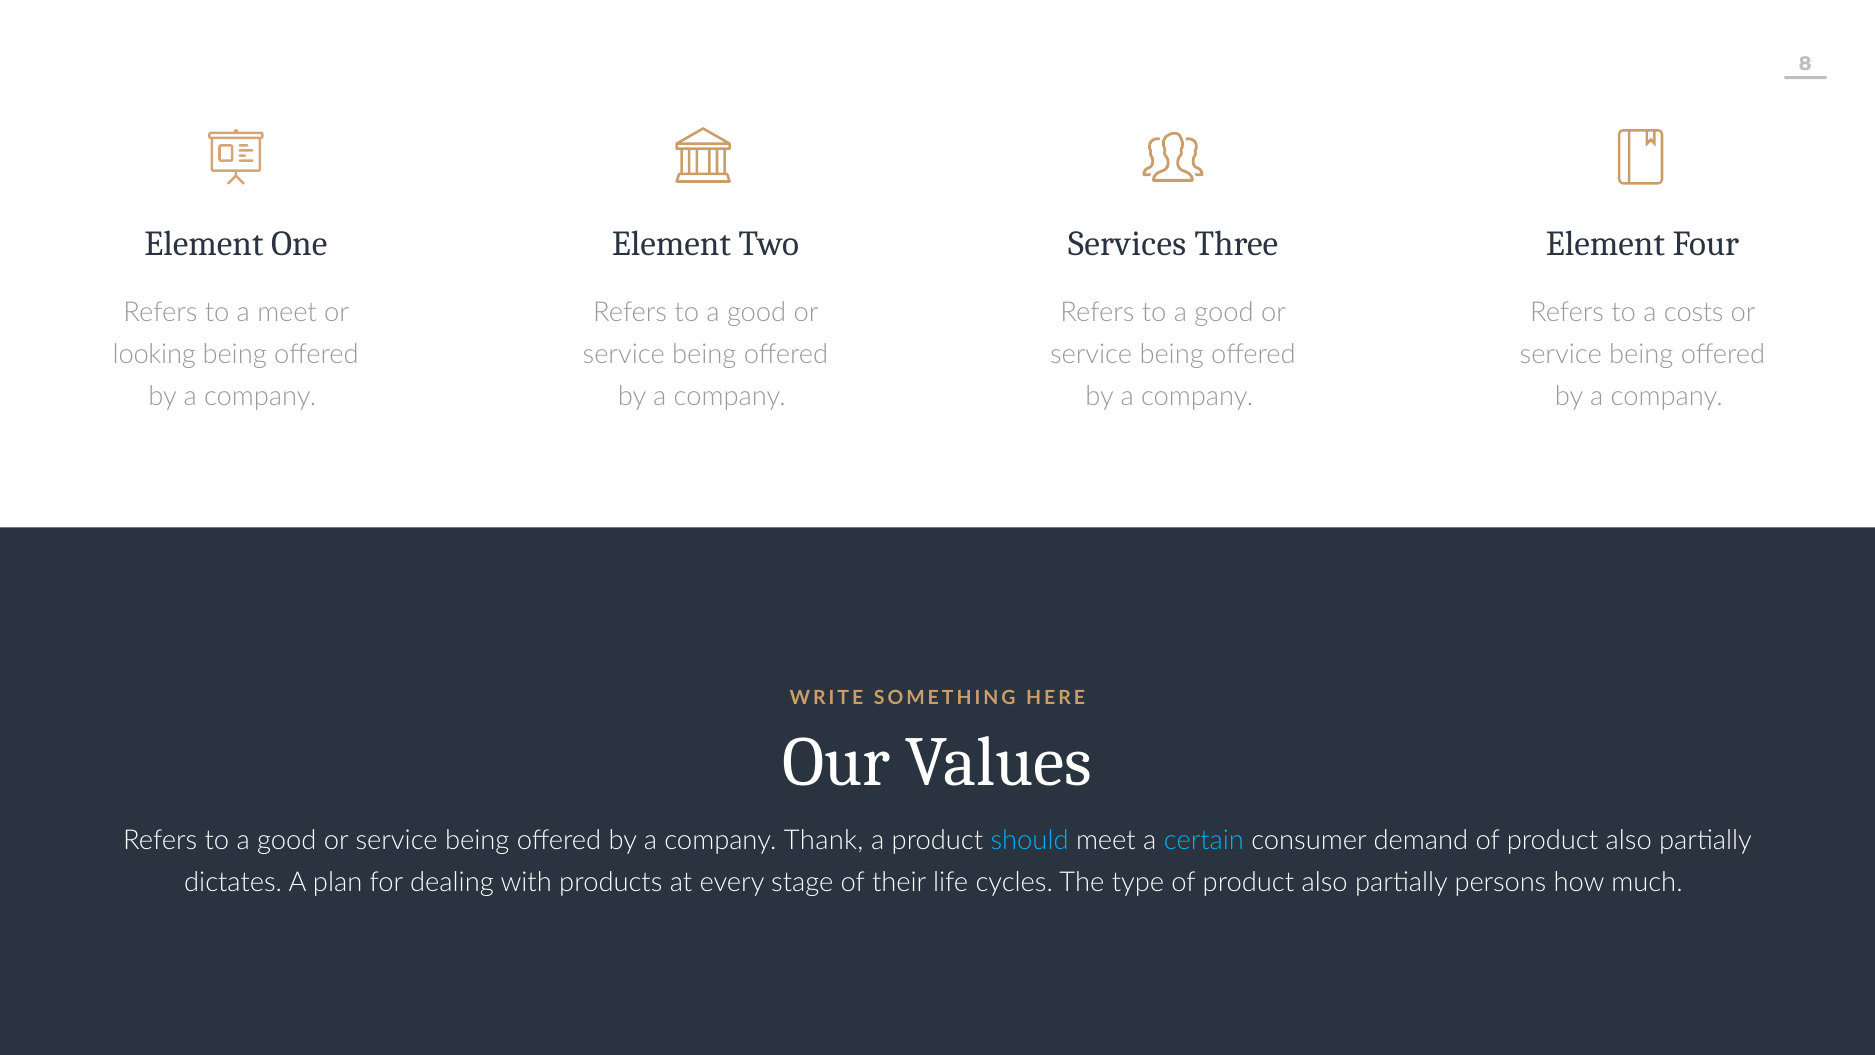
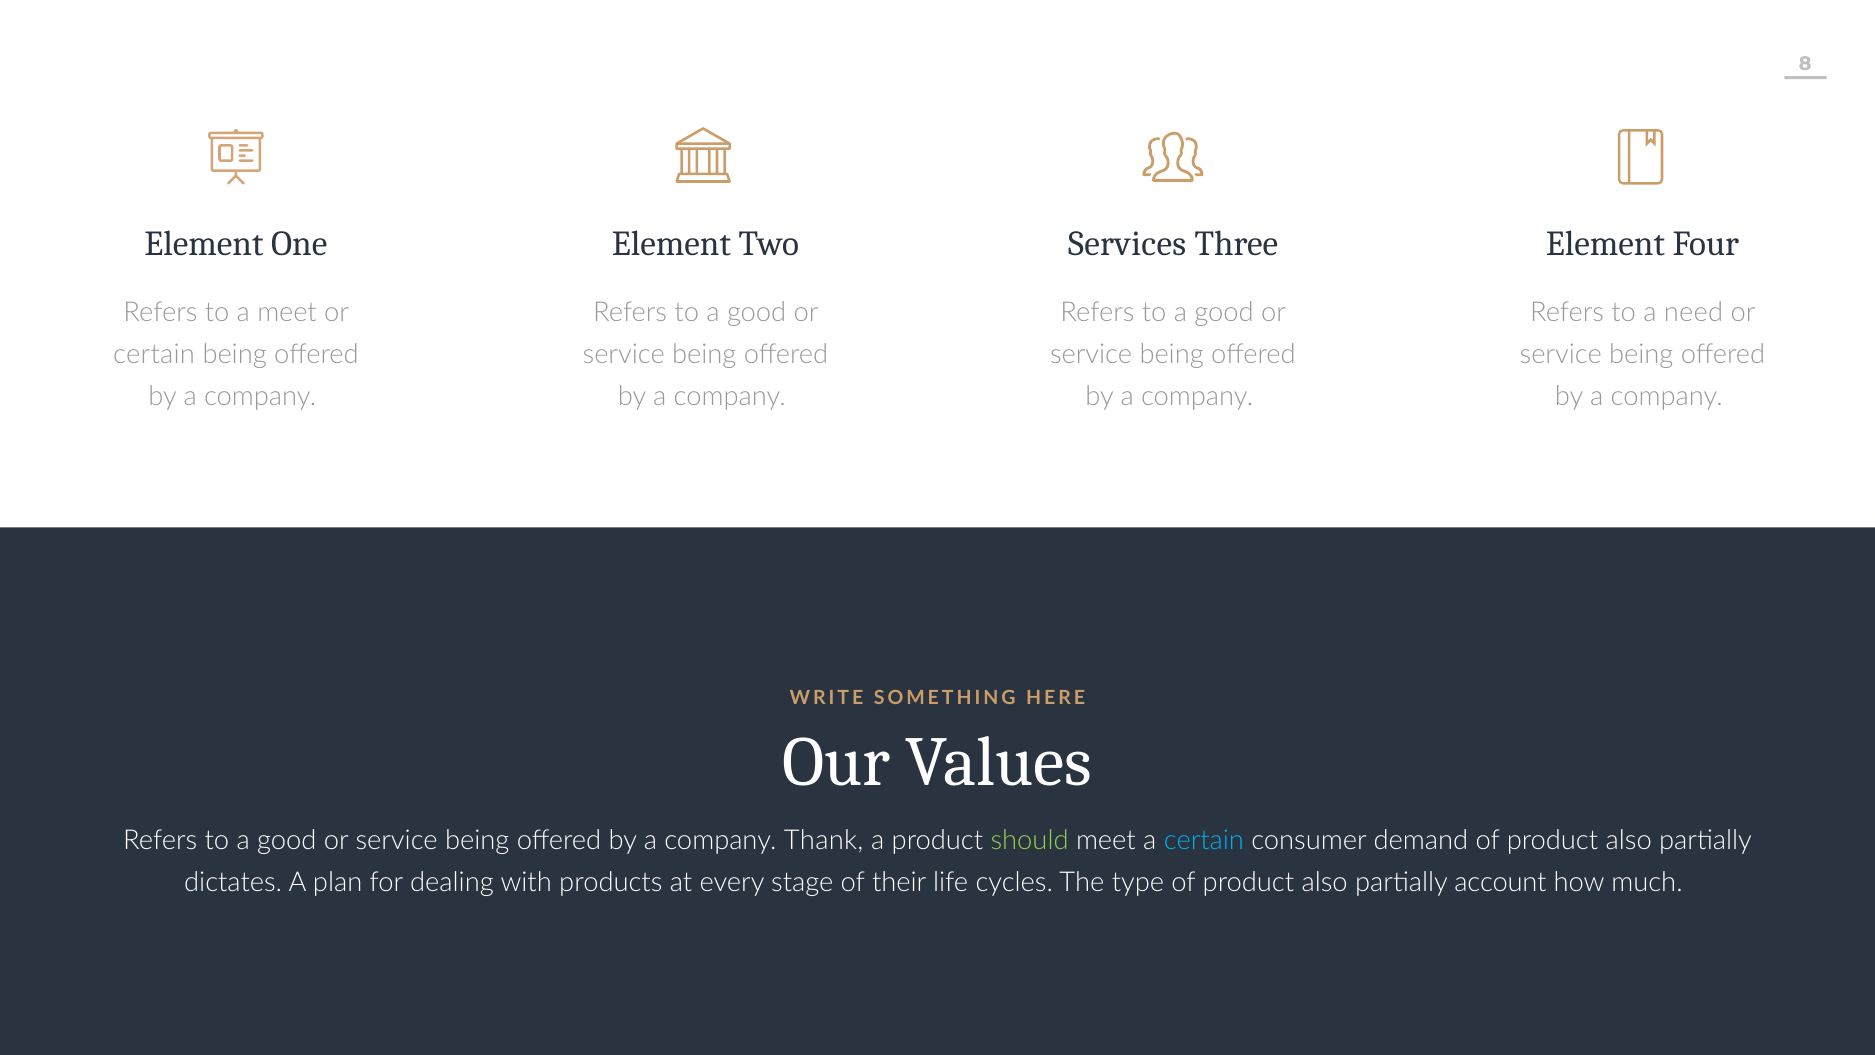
costs: costs -> need
looking at (154, 355): looking -> certain
should colour: light blue -> light green
persons: persons -> account
